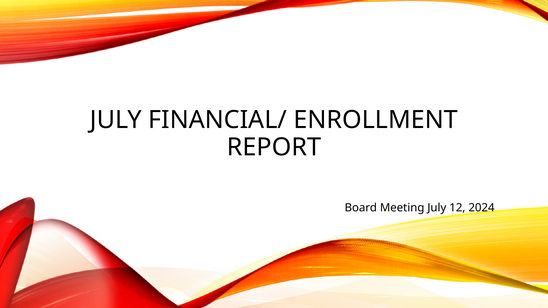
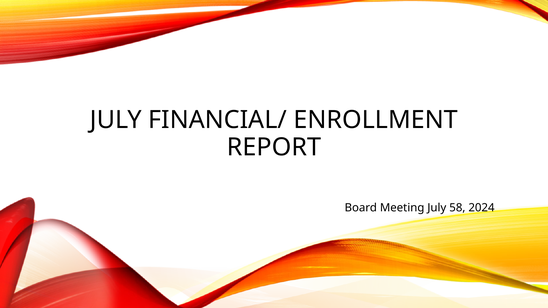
12: 12 -> 58
